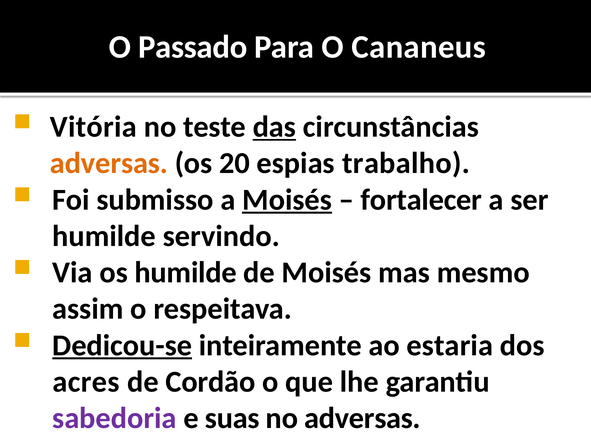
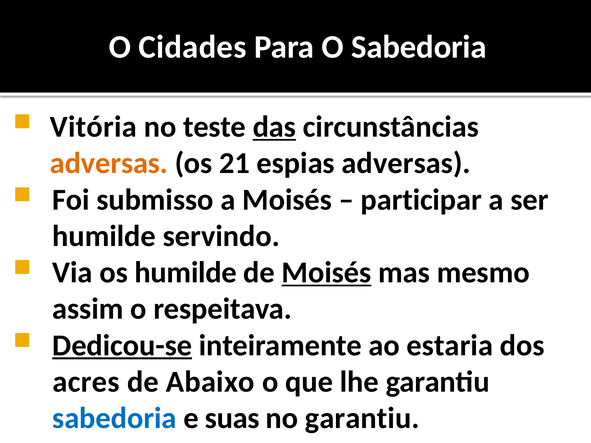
Passado: Passado -> Cidades
O Cananeus: Cananeus -> Sabedoria
20: 20 -> 21
espias trabalho: trabalho -> adversas
Moisés at (287, 200) underline: present -> none
fortalecer: fortalecer -> participar
Moisés at (326, 273) underline: none -> present
Cordão: Cordão -> Abaixo
sabedoria at (114, 418) colour: purple -> blue
no adversas: adversas -> garantiu
